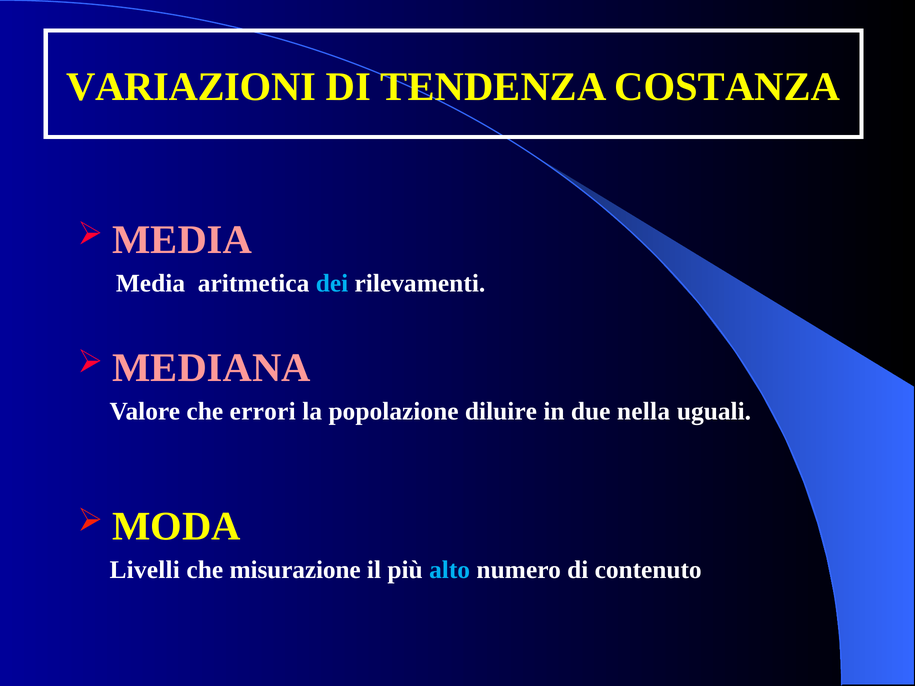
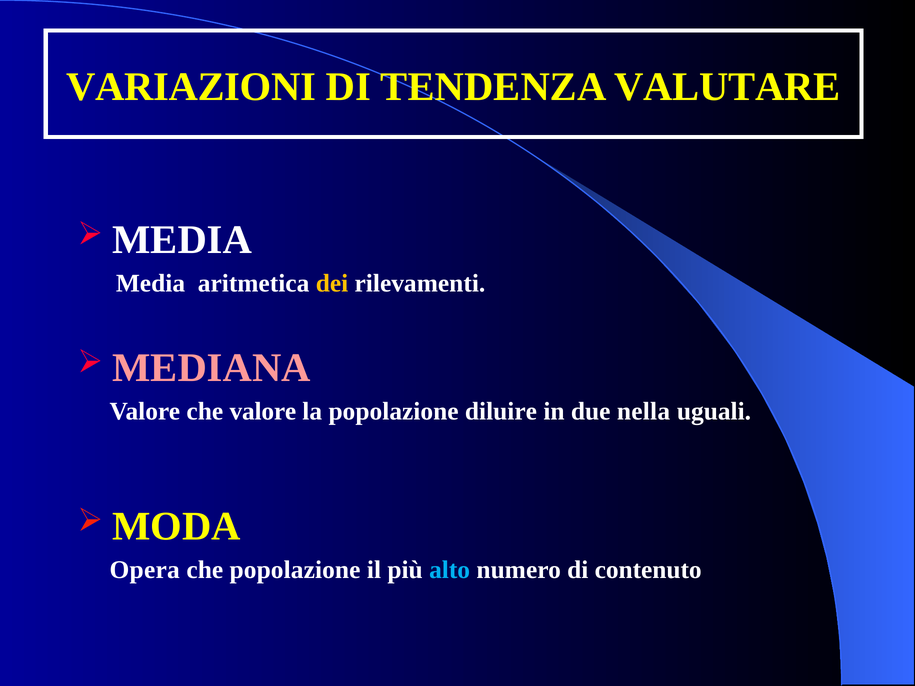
COSTANZA: COSTANZA -> VALUTARE
MEDIA at (182, 240) colour: pink -> white
dei colour: light blue -> yellow
che errori: errori -> valore
Livelli: Livelli -> Opera
che misurazione: misurazione -> popolazione
